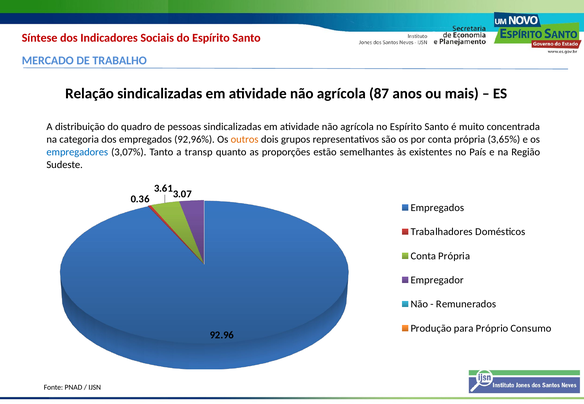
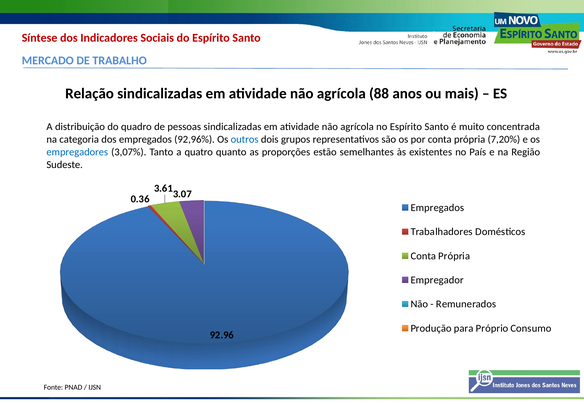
87: 87 -> 88
outros colour: orange -> blue
3,65%: 3,65% -> 7,20%
transp: transp -> quatro
